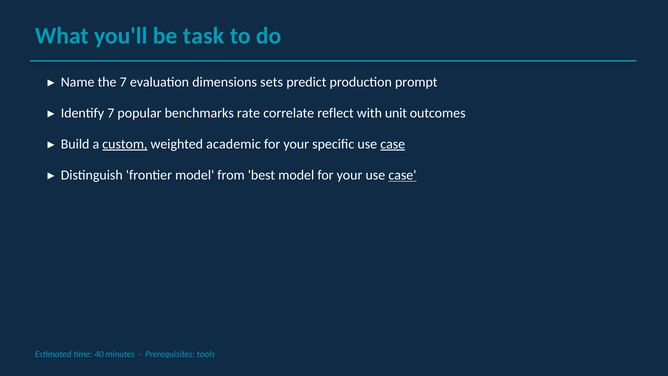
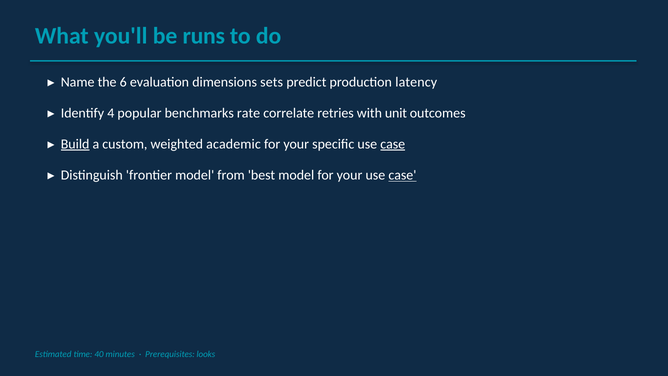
task: task -> runs
the 7: 7 -> 6
prompt: prompt -> latency
Identify 7: 7 -> 4
reflect: reflect -> retries
Build underline: none -> present
custom underline: present -> none
tools: tools -> looks
